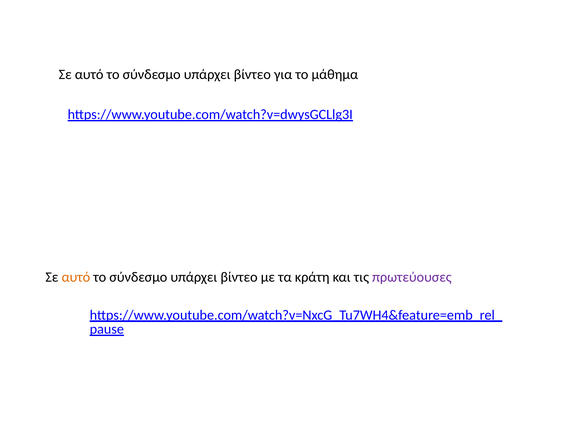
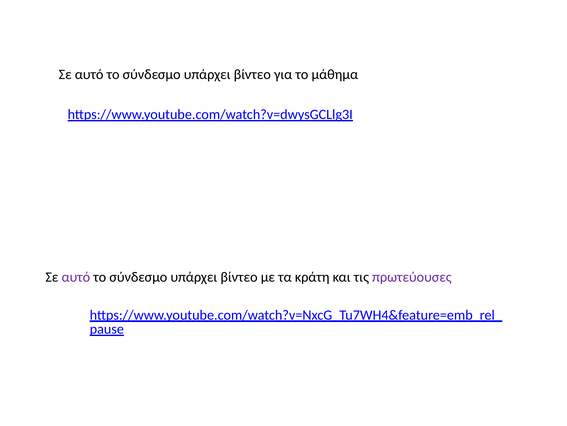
αυτό at (76, 277) colour: orange -> purple
